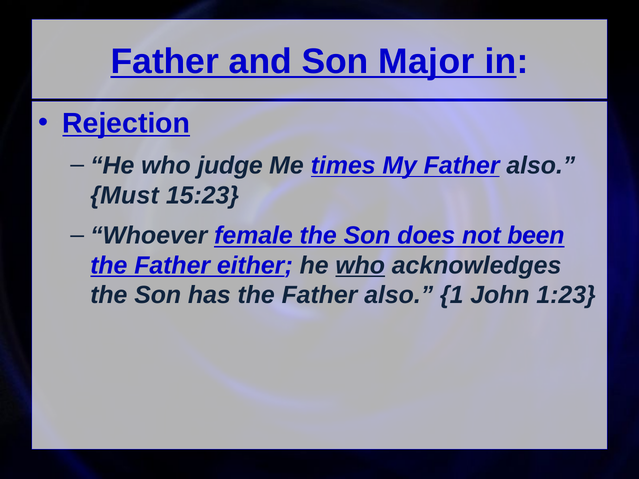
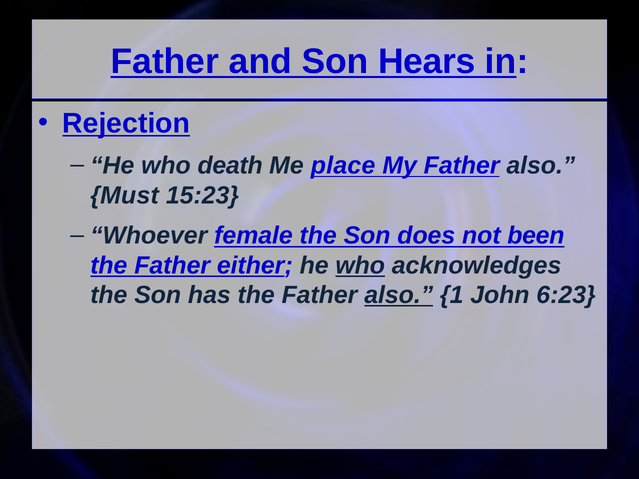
Major: Major -> Hears
judge: judge -> death
times: times -> place
also at (399, 295) underline: none -> present
1:23: 1:23 -> 6:23
